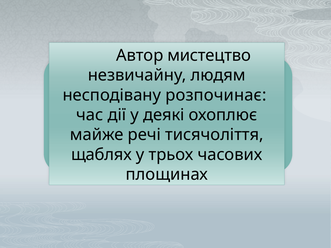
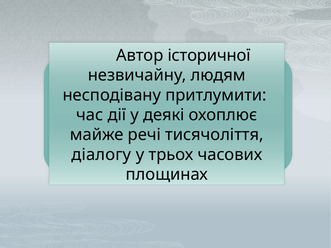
мистецтво: мистецтво -> історичної
розпочинає: розпочинає -> притлумити
щаблях: щаблях -> діалогу
